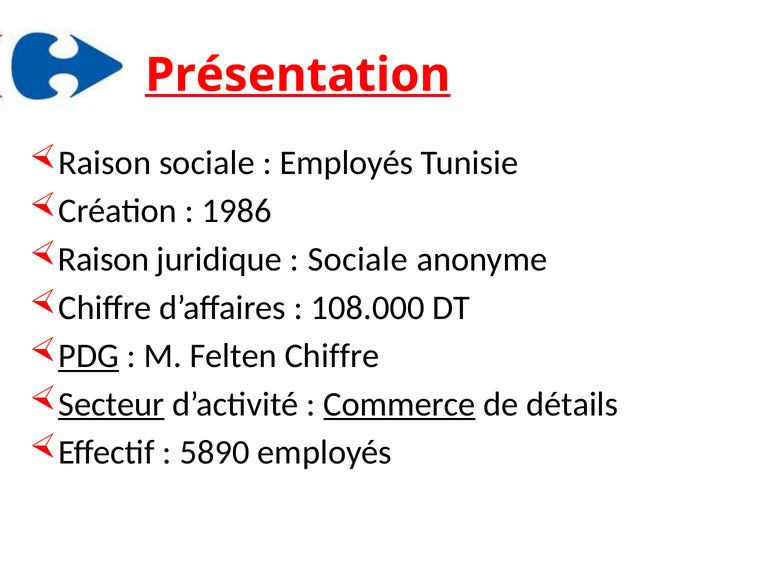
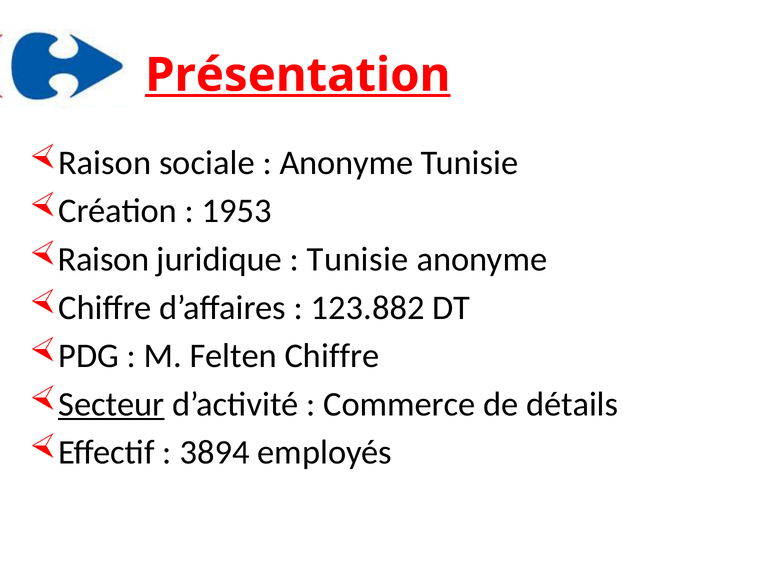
Employés at (346, 163): Employés -> Anonyme
1986: 1986 -> 1953
Sociale at (358, 259): Sociale -> Tunisie
108.000: 108.000 -> 123.882
PDG underline: present -> none
Commerce underline: present -> none
5890: 5890 -> 3894
